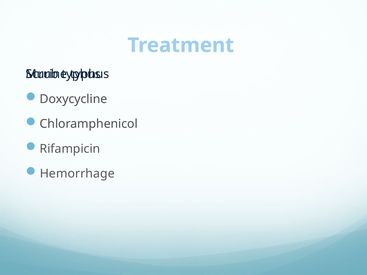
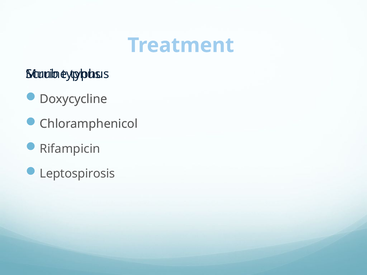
Hemorrhage: Hemorrhage -> Leptospirosis
